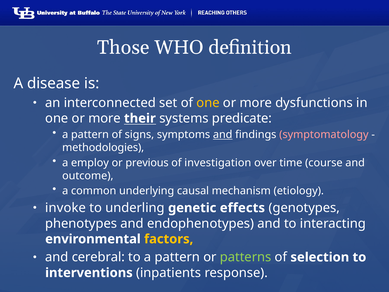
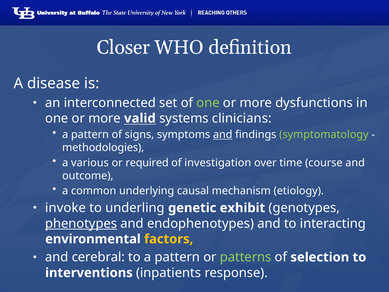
Those: Those -> Closer
one at (208, 103) colour: yellow -> light green
their: their -> valid
predicate: predicate -> clinicians
symptomatology colour: pink -> light green
employ: employ -> various
previous: previous -> required
effects: effects -> exhibit
phenotypes underline: none -> present
